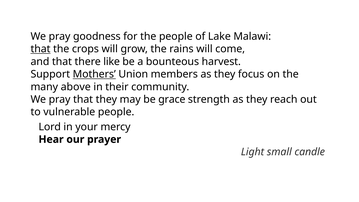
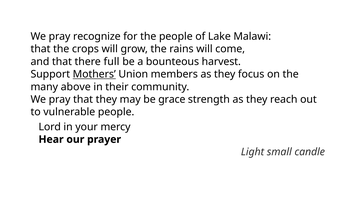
goodness: goodness -> recognize
that at (41, 49) underline: present -> none
like: like -> full
